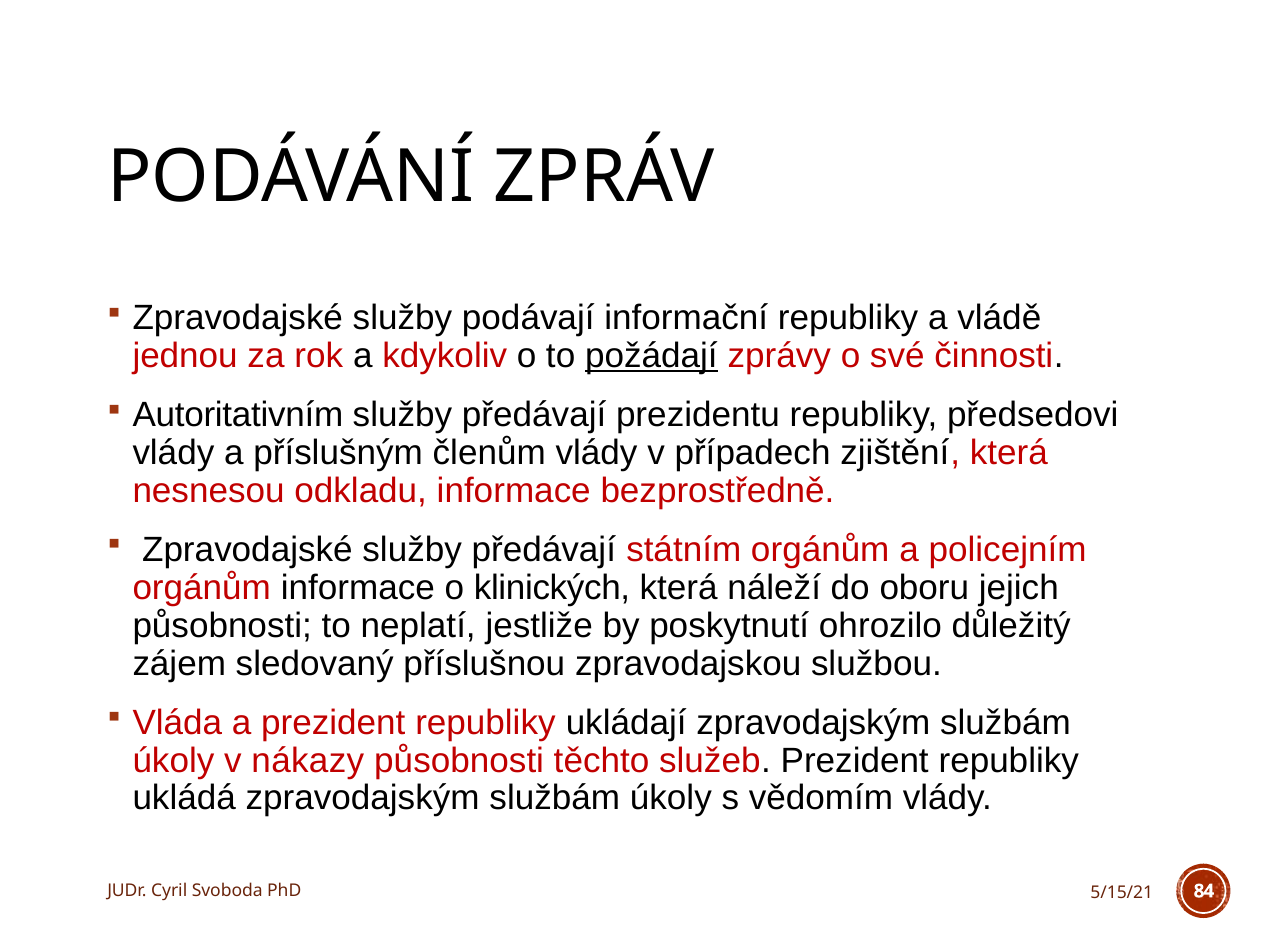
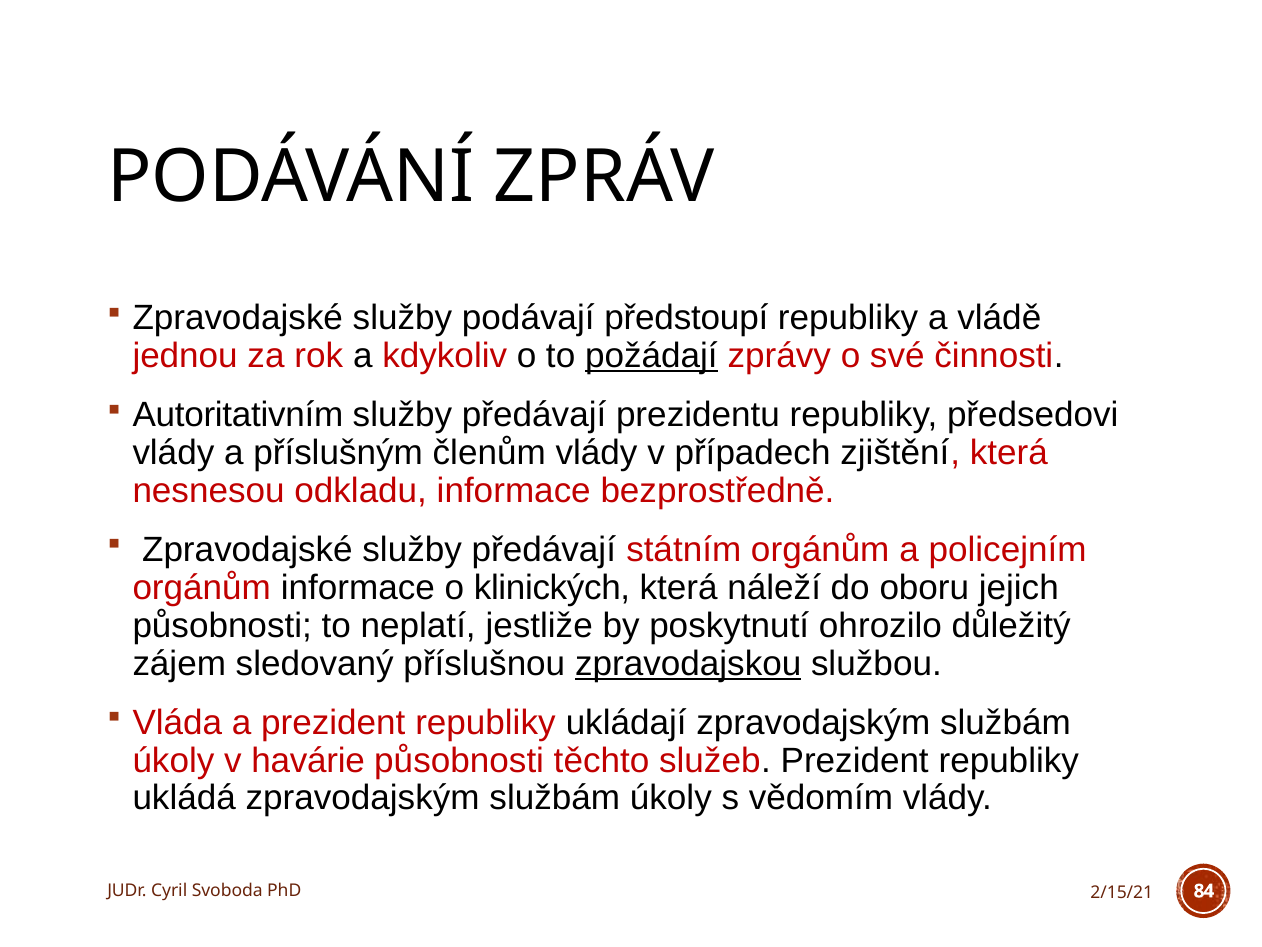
informační: informační -> předstoupí
zpravodajskou underline: none -> present
nákazy: nákazy -> havárie
5/15/21: 5/15/21 -> 2/15/21
